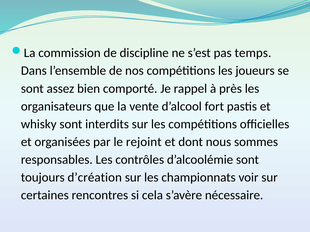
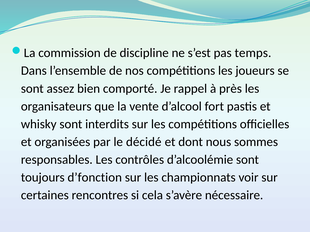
rejoint: rejoint -> décidé
d’création: d’création -> d’fonction
